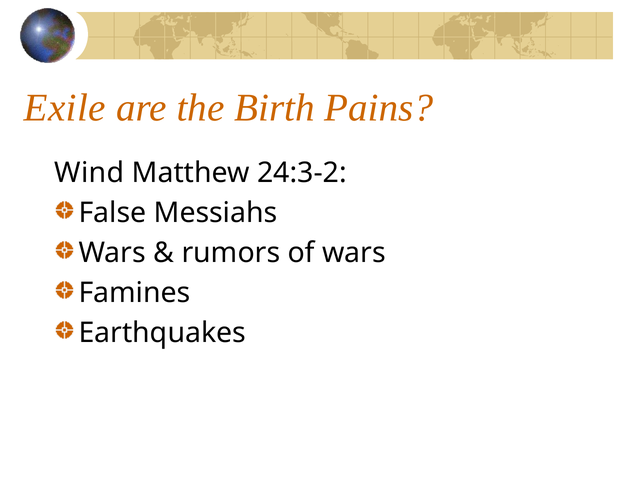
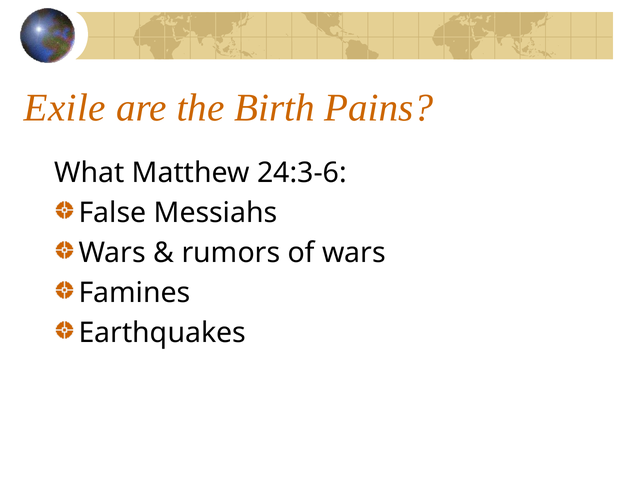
Wind: Wind -> What
24:3-2: 24:3-2 -> 24:3-6
